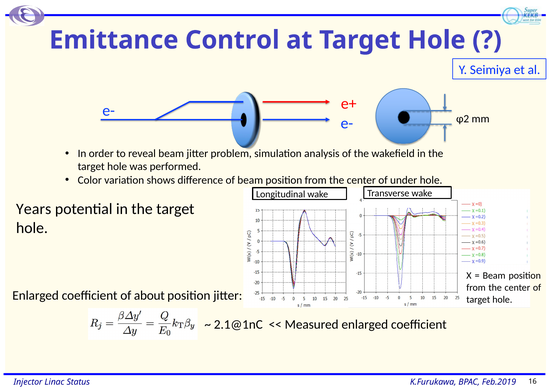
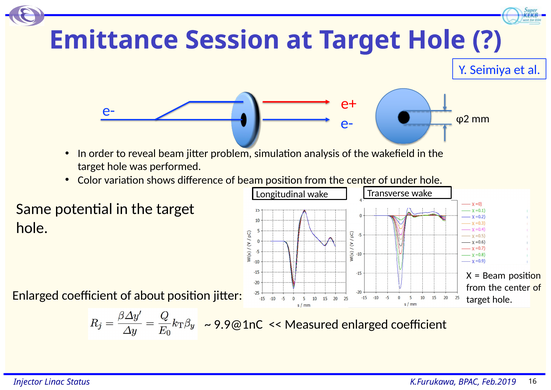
Control: Control -> Session
Years: Years -> Same
2.1@1nC: 2.1@1nC -> 9.9@1nC
